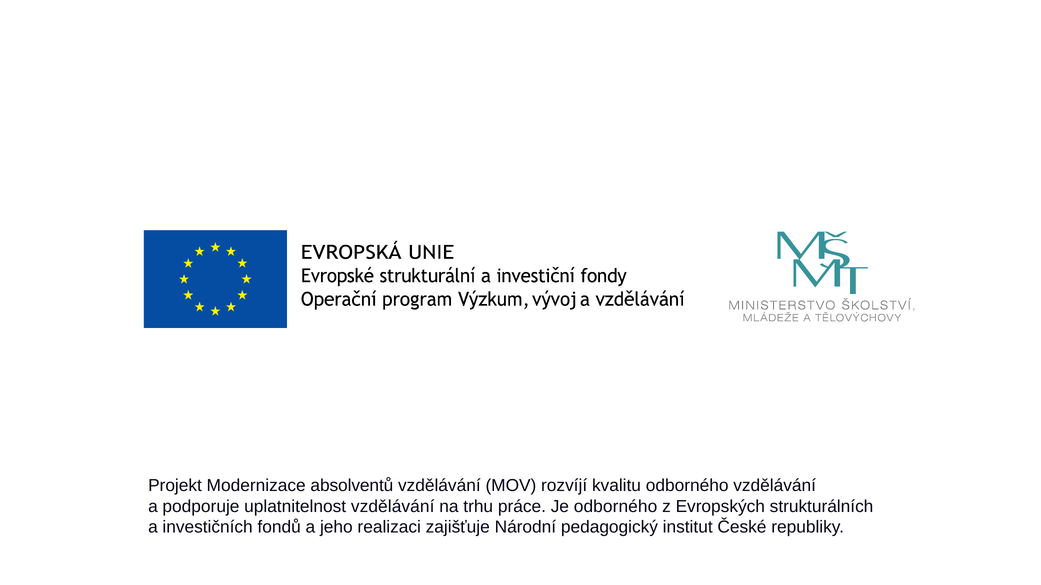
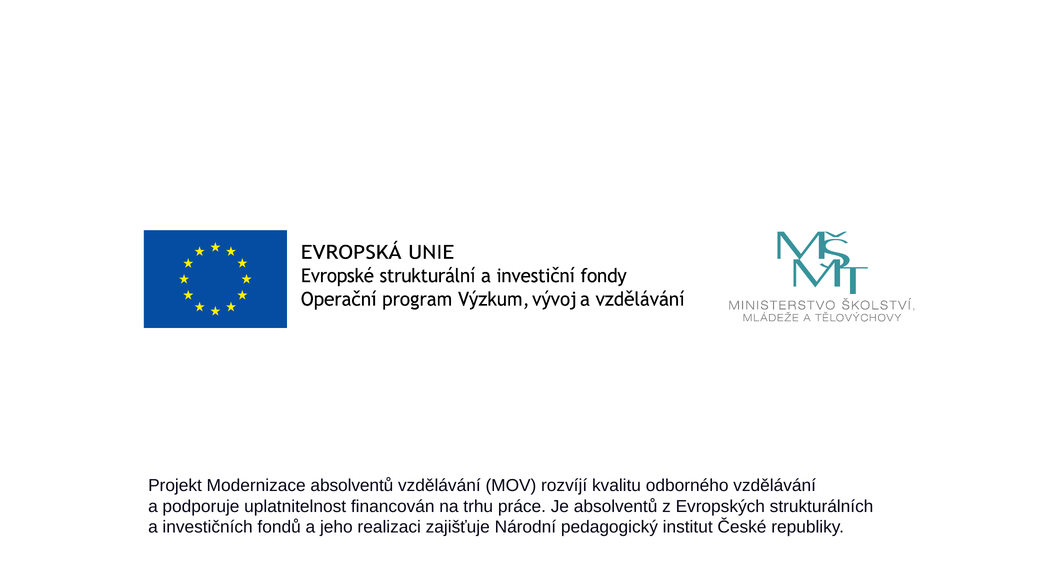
uplatnitelnost vzdělávání: vzdělávání -> financován
Je odborného: odborného -> absolventů
